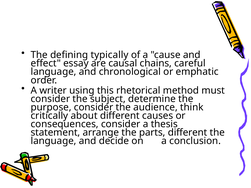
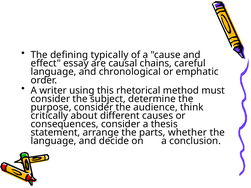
parts different: different -> whether
